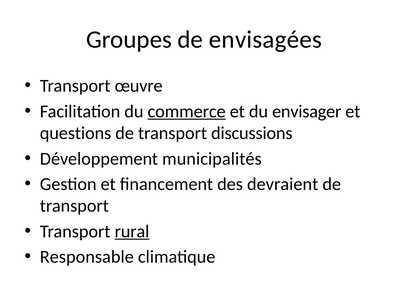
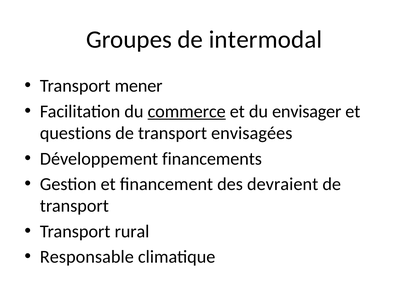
envisagées: envisagées -> intermodal
œuvre: œuvre -> mener
discussions: discussions -> envisagées
municipalités: municipalités -> financements
rural underline: present -> none
